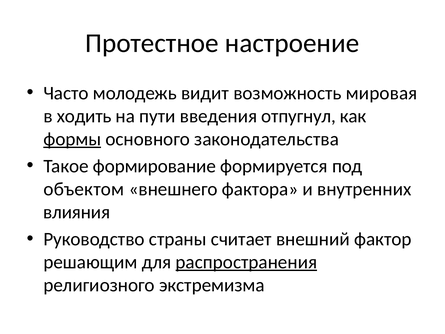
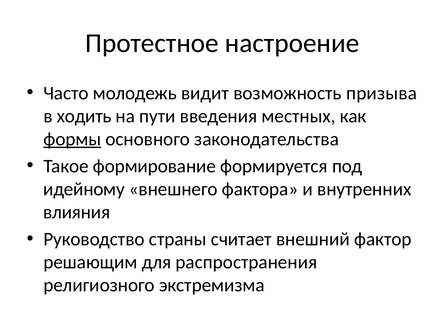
мировая: мировая -> призыва
отпугнул: отпугнул -> местных
объектом: объектом -> идейному
распространения underline: present -> none
